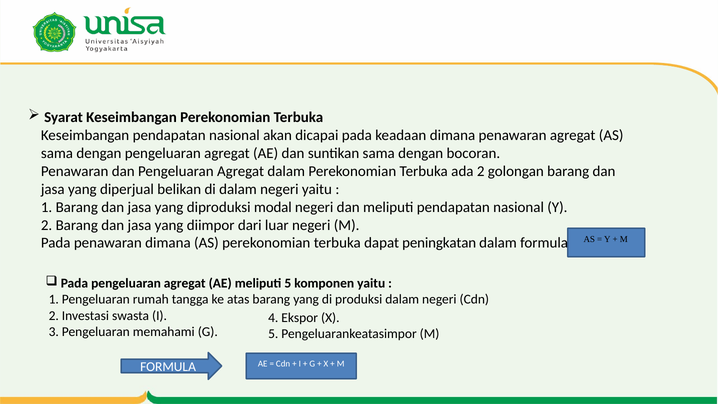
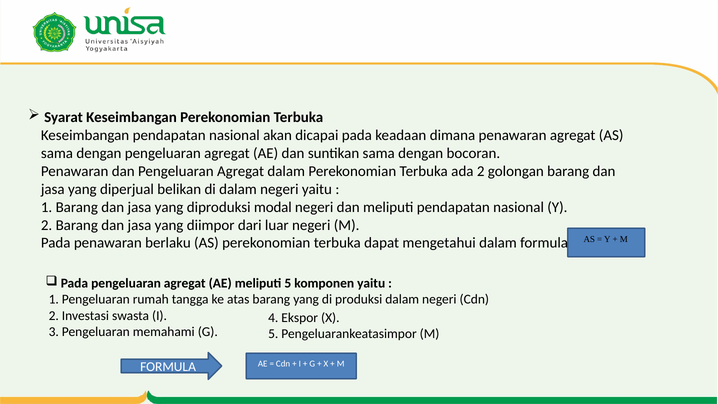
penawaran dimana: dimana -> berlaku
peningkatan: peningkatan -> mengetahui
